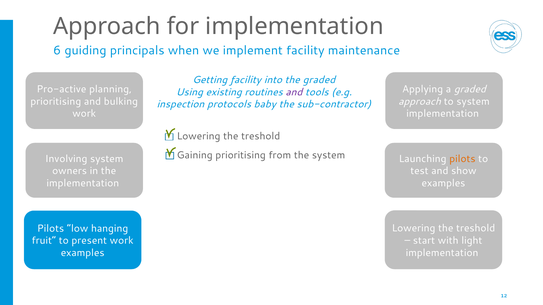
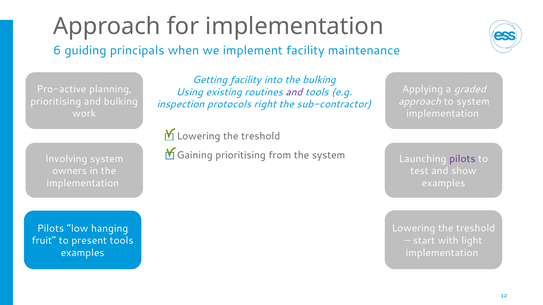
the graded: graded -> bulking
baby: baby -> right
pilots at (462, 159) colour: orange -> purple
present work: work -> tools
